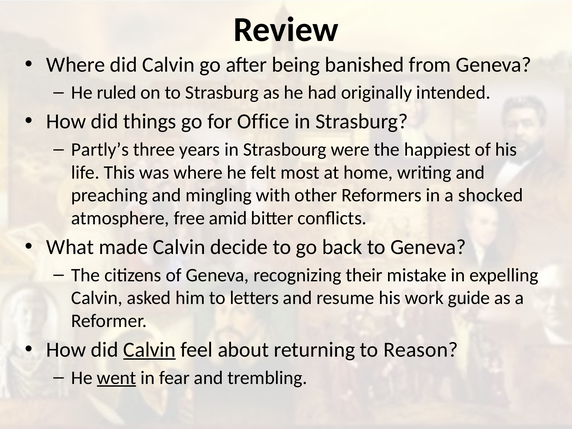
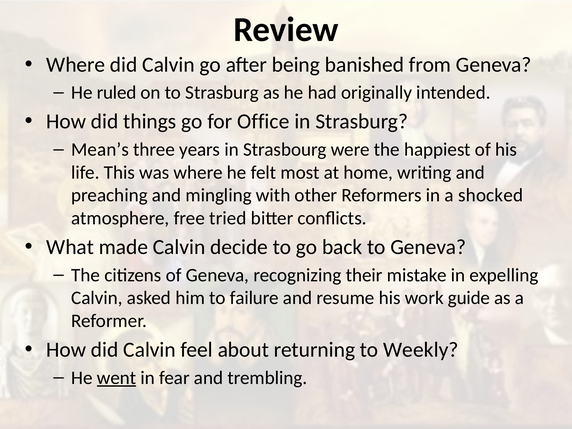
Partly’s: Partly’s -> Mean’s
amid: amid -> tried
letters: letters -> failure
Calvin at (150, 350) underline: present -> none
Reason: Reason -> Weekly
